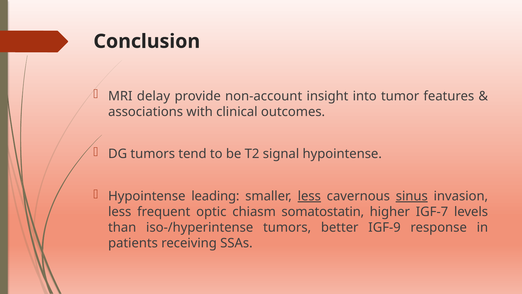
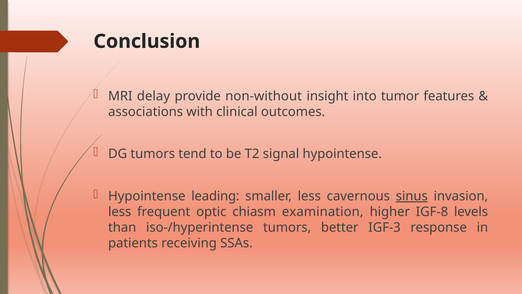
non-account: non-account -> non-without
less at (309, 196) underline: present -> none
somatostatin: somatostatin -> examination
IGF-7: IGF-7 -> IGF-8
IGF-9: IGF-9 -> IGF-3
